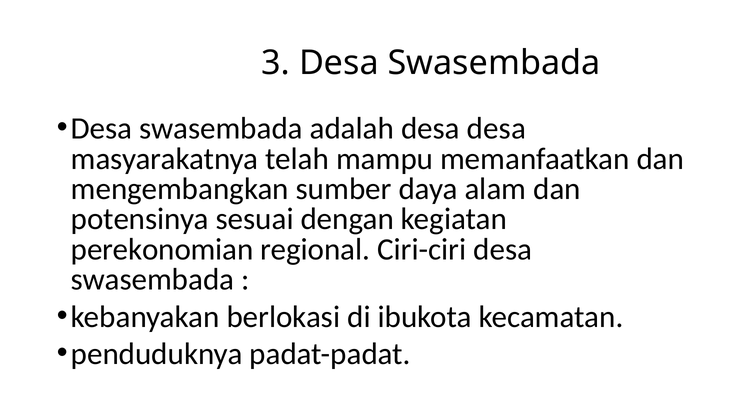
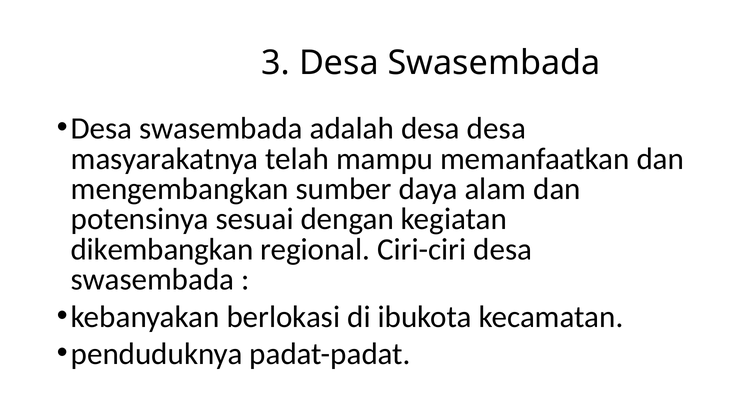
perekonomian: perekonomian -> dikembangkan
